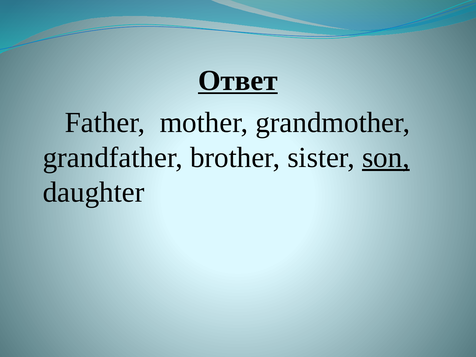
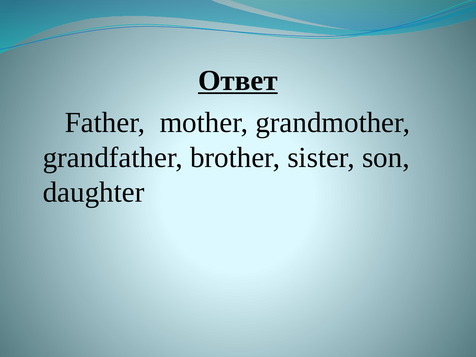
son underline: present -> none
